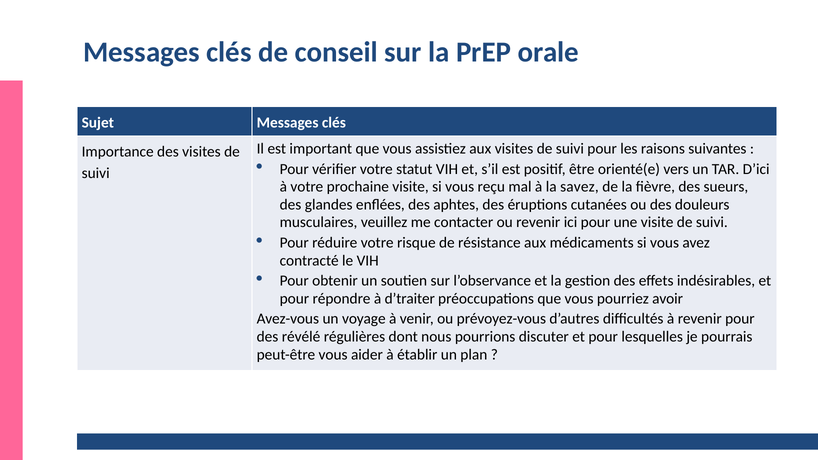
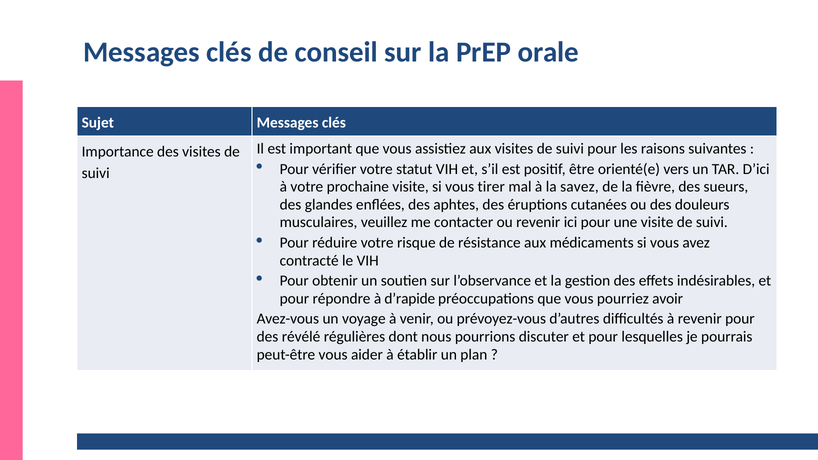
reçu: reçu -> tirer
d’traiter: d’traiter -> d’rapide
